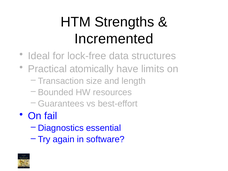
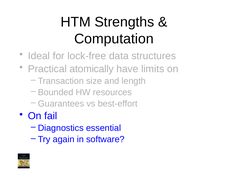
Incremented: Incremented -> Computation
